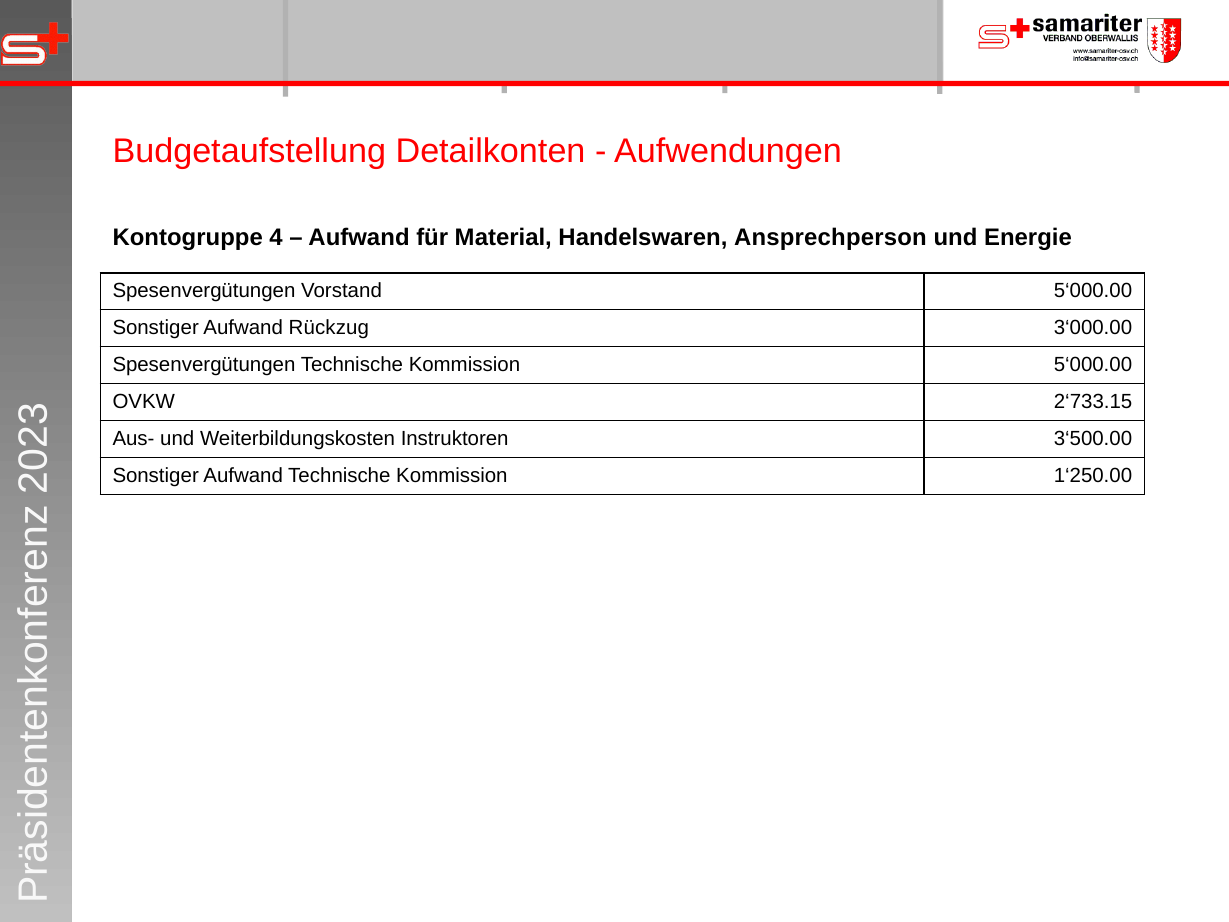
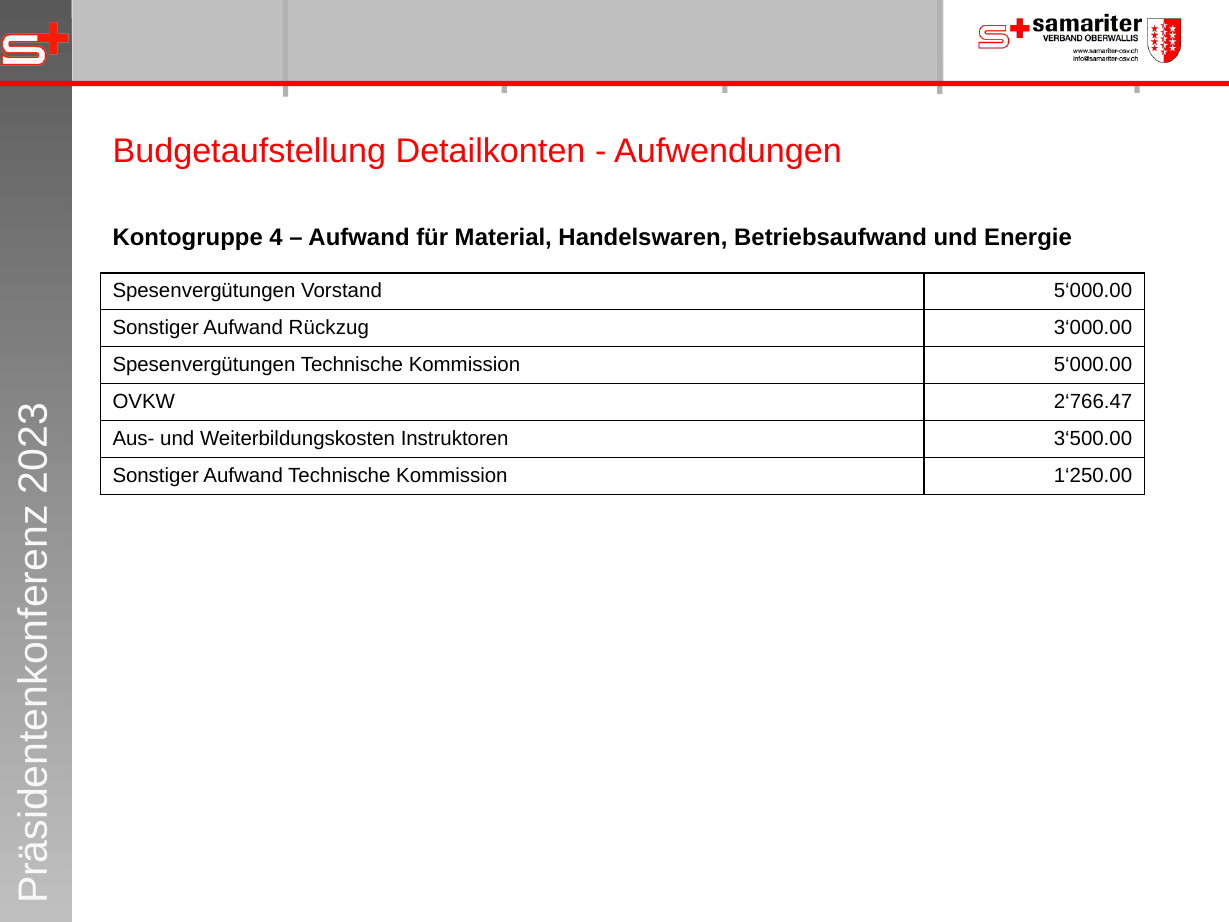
Ansprechperson: Ansprechperson -> Betriebsaufwand
2‘733.15: 2‘733.15 -> 2‘766.47
